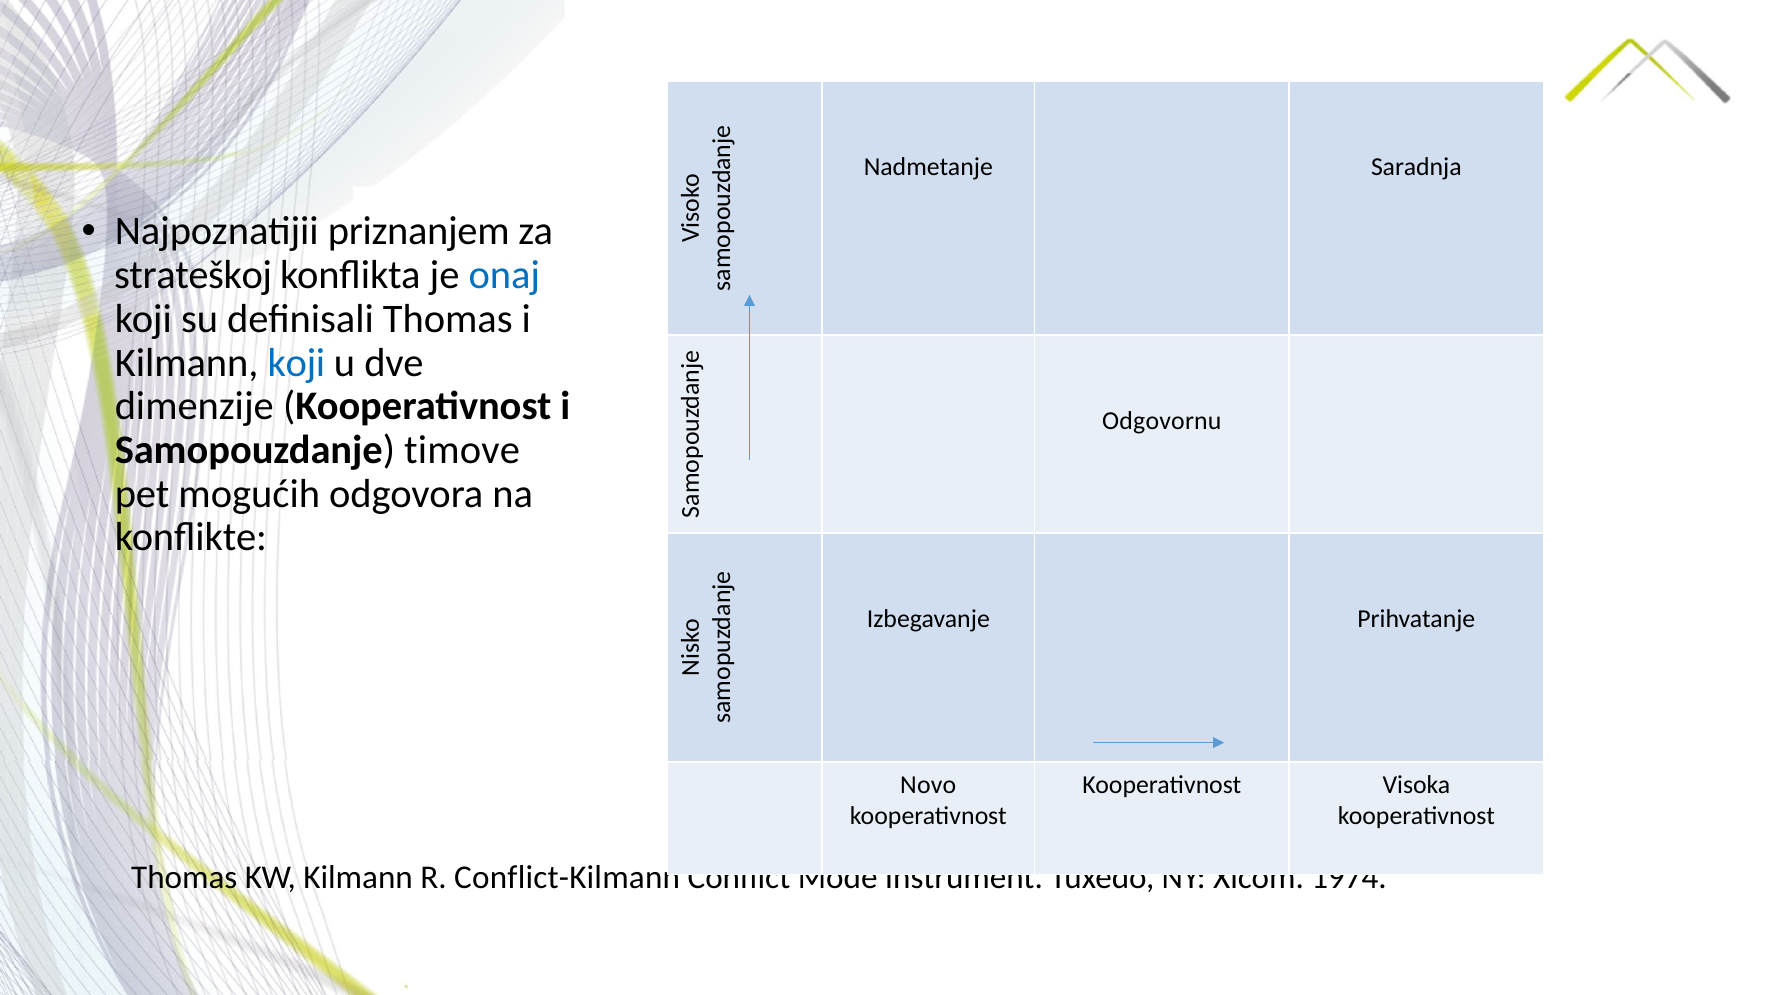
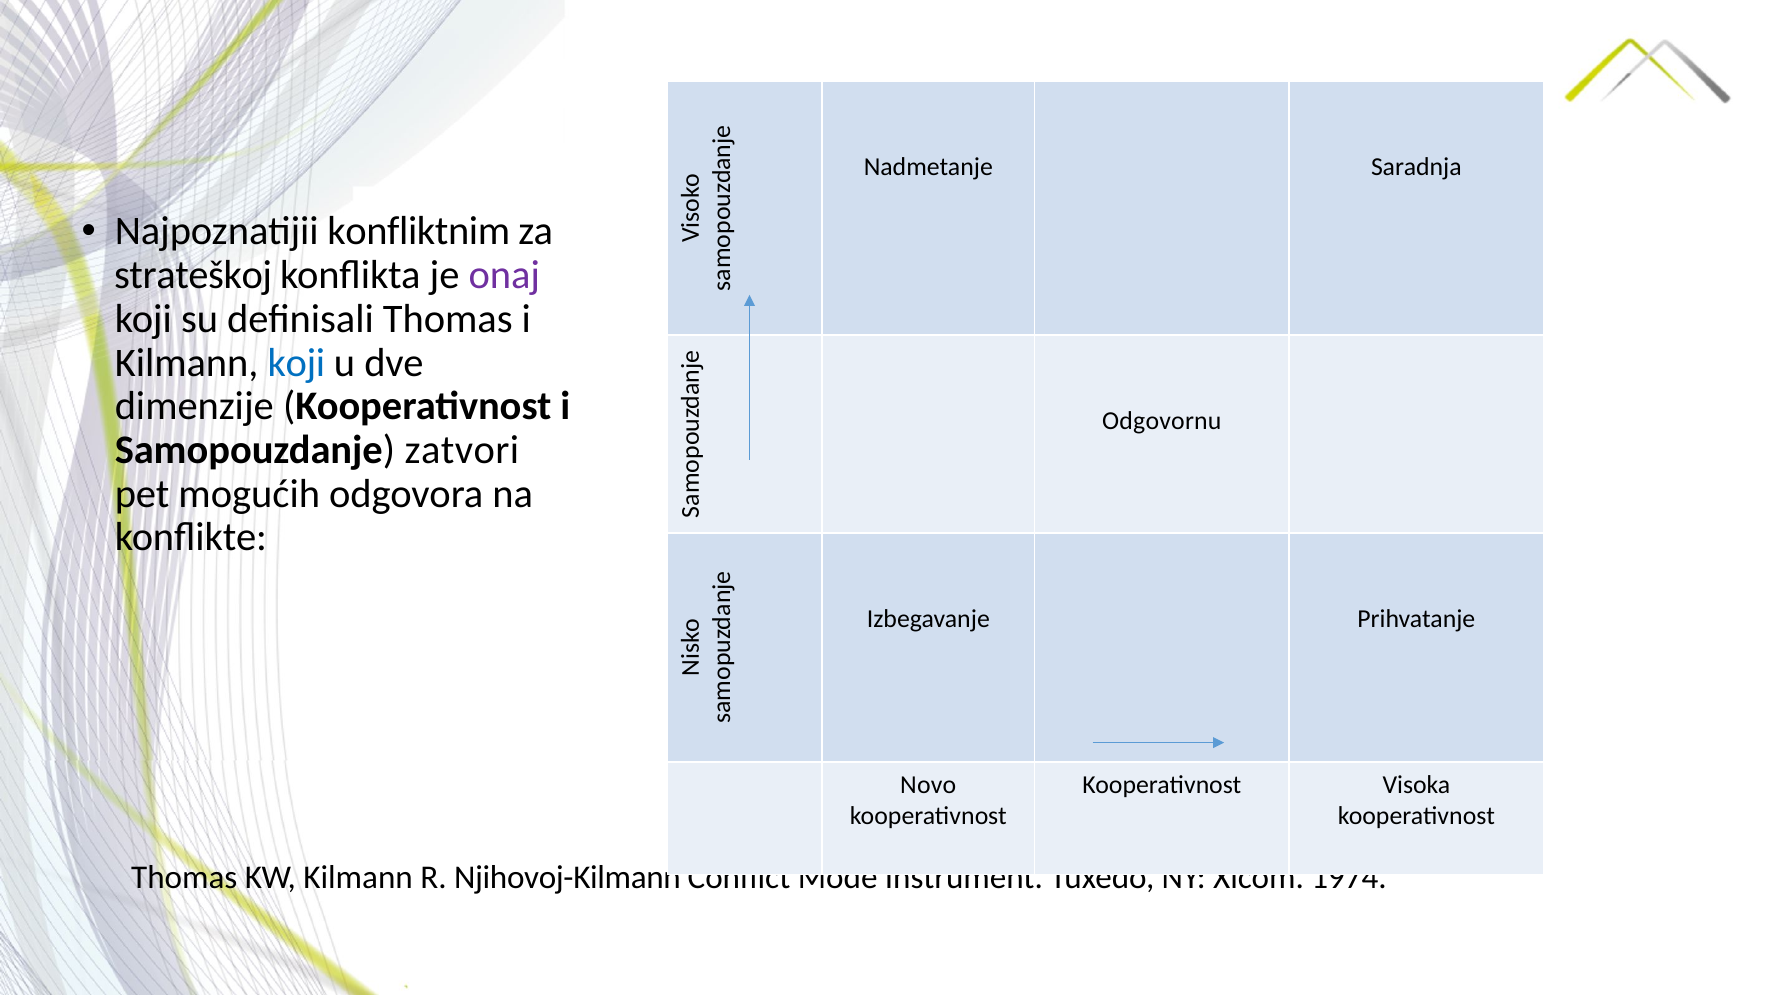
priznanjem: priznanjem -> konfliktnim
onaj colour: blue -> purple
timove: timove -> zatvori
Conflict-Kilmann: Conflict-Kilmann -> Njihovoj-Kilmann
